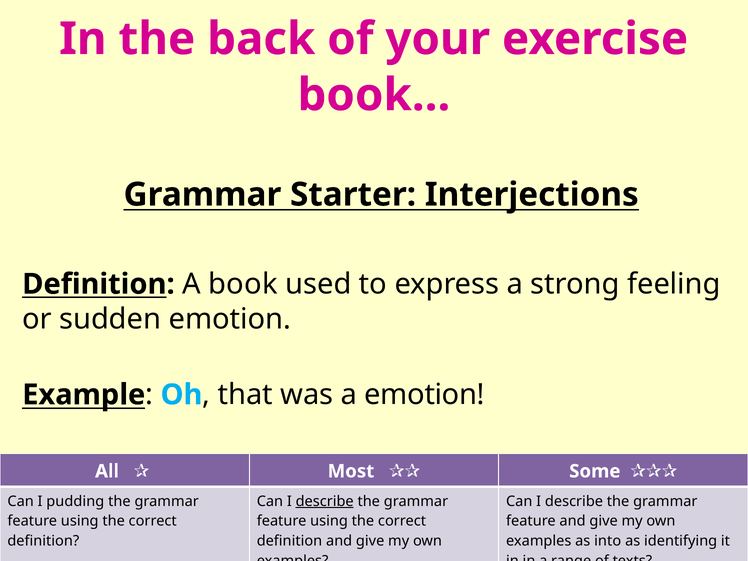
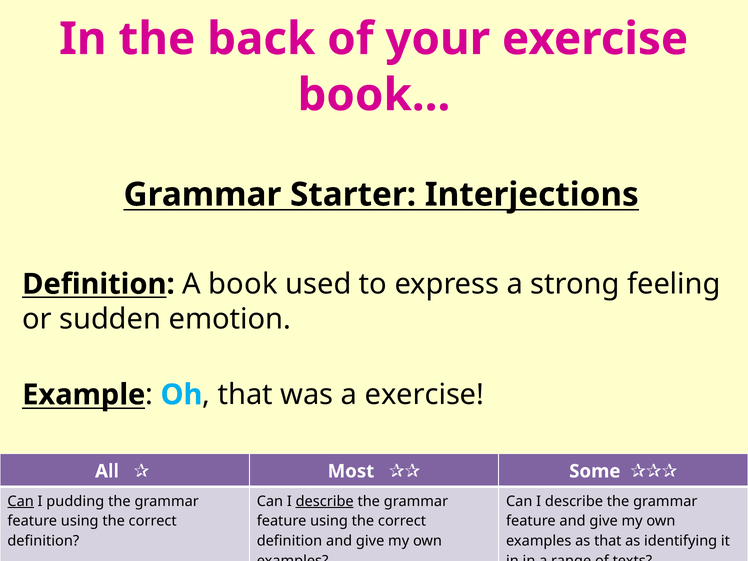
a emotion: emotion -> exercise
Can at (21, 501) underline: none -> present
as into: into -> that
